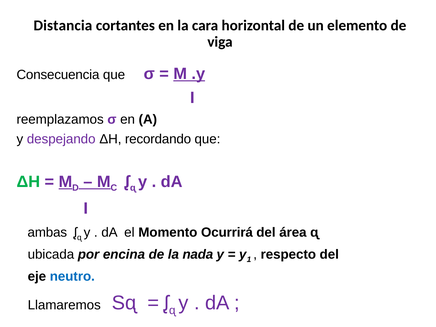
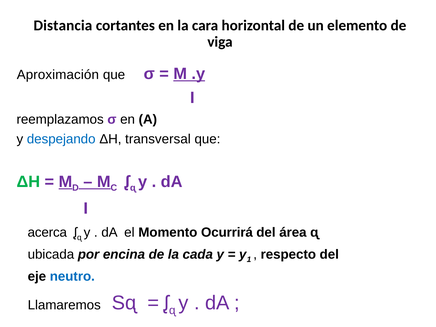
Consecuencia: Consecuencia -> Aproximación
despejando colour: purple -> blue
recordando: recordando -> transversal
ambas: ambas -> acerca
nada: nada -> cada
